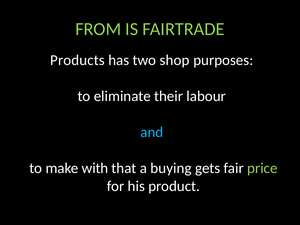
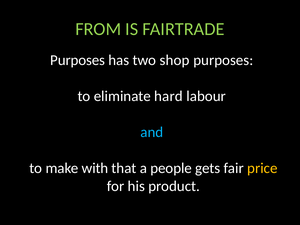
Products at (77, 60): Products -> Purposes
their: their -> hard
buying: buying -> people
price colour: light green -> yellow
